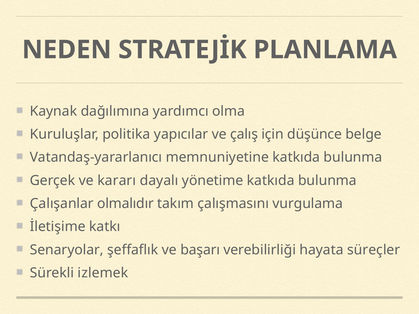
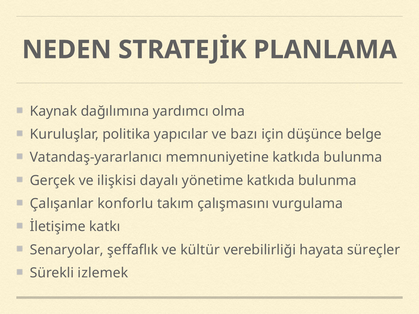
çalış: çalış -> bazı
kararı: kararı -> ilişkisi
olmalıdır: olmalıdır -> konforlu
başarı: başarı -> kültür
